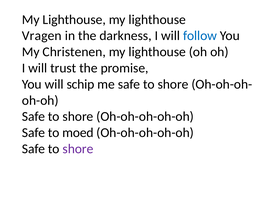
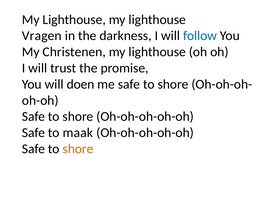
schip: schip -> doen
moed: moed -> maak
shore at (78, 149) colour: purple -> orange
